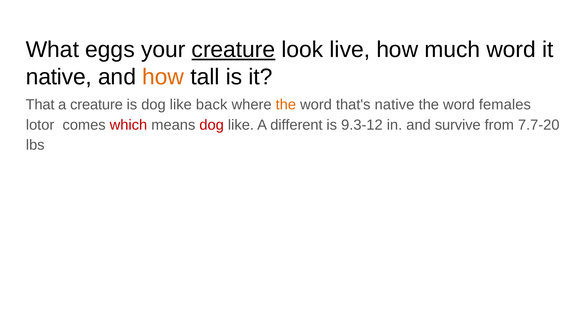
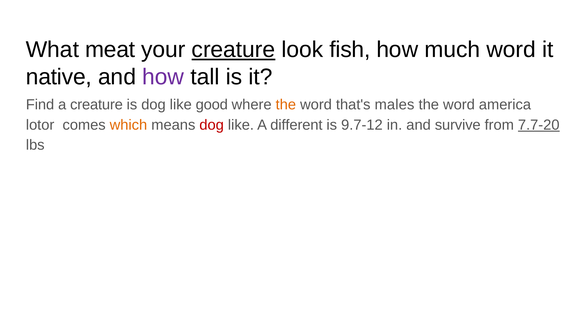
eggs: eggs -> meat
live: live -> fish
how at (163, 77) colour: orange -> purple
That: That -> Find
back: back -> good
that's native: native -> males
females: females -> america
which colour: red -> orange
9.3-12: 9.3-12 -> 9.7-12
7.7-20 underline: none -> present
